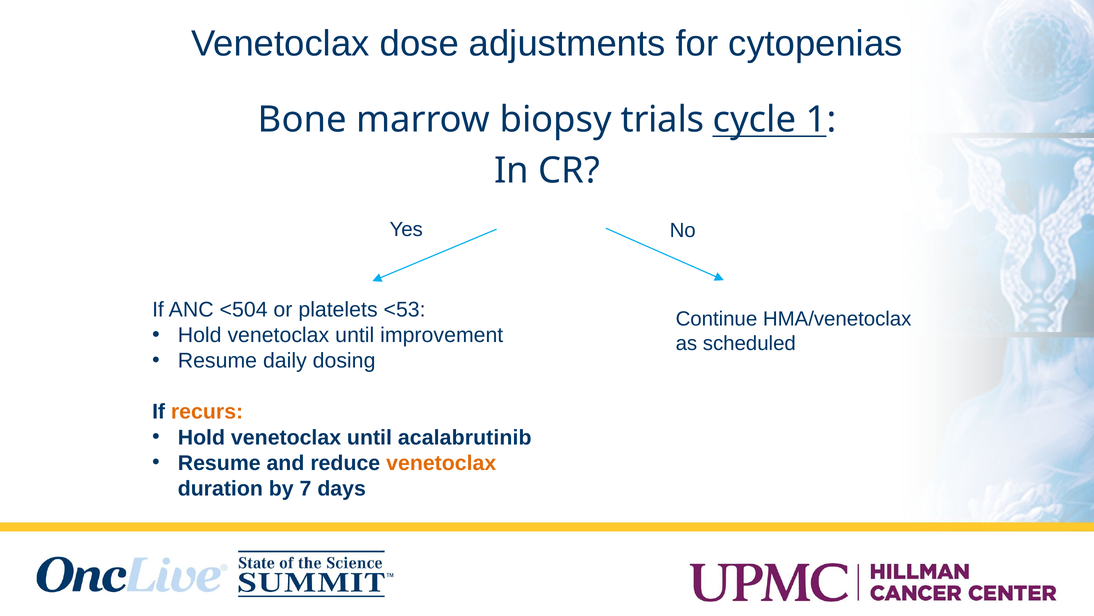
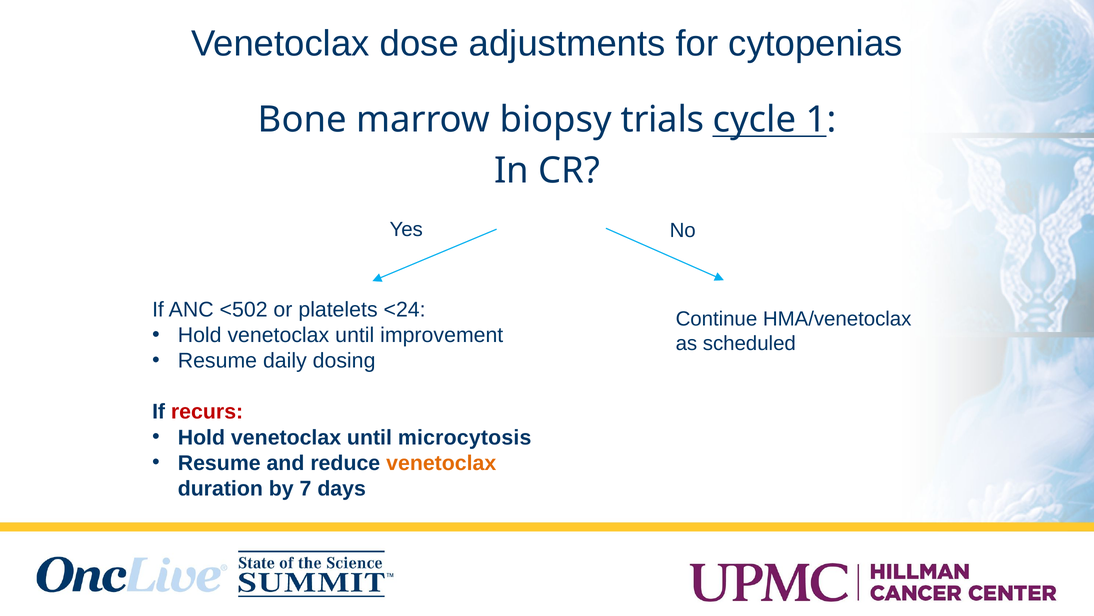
<504: <504 -> <502
<53: <53 -> <24
recurs colour: orange -> red
acalabrutinib: acalabrutinib -> microcytosis
